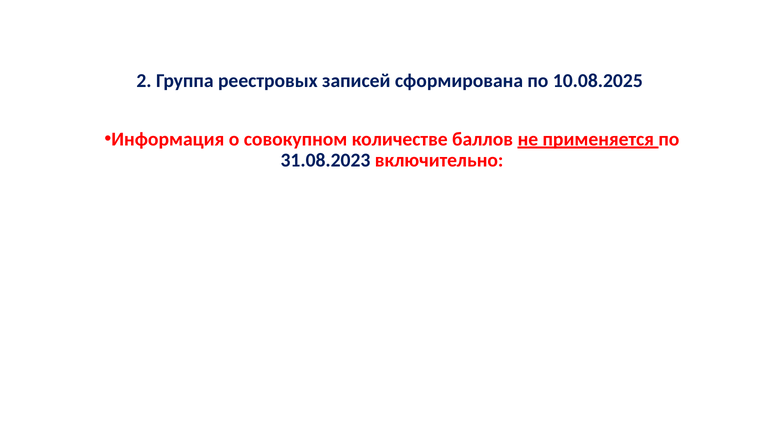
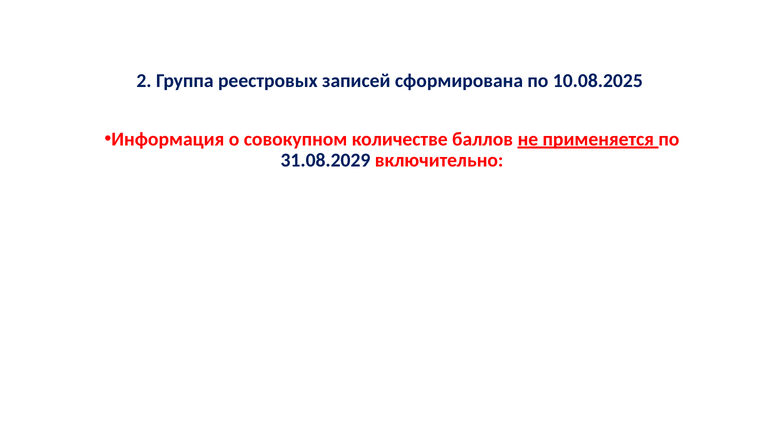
31.08.2023: 31.08.2023 -> 31.08.2029
